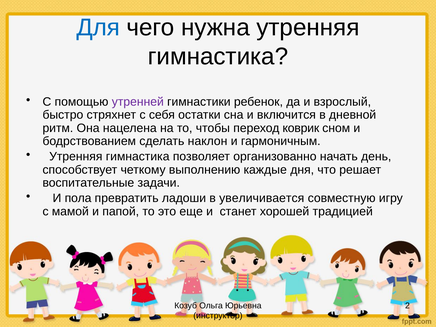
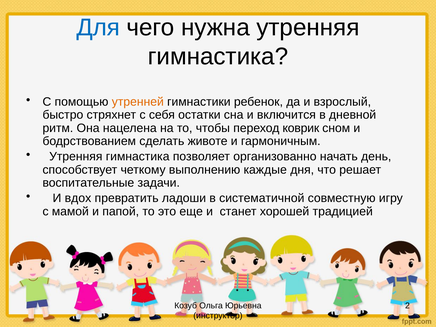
утренней colour: purple -> orange
наклон: наклон -> животе
пола: пола -> вдох
увеличивается: увеличивается -> систематичной
